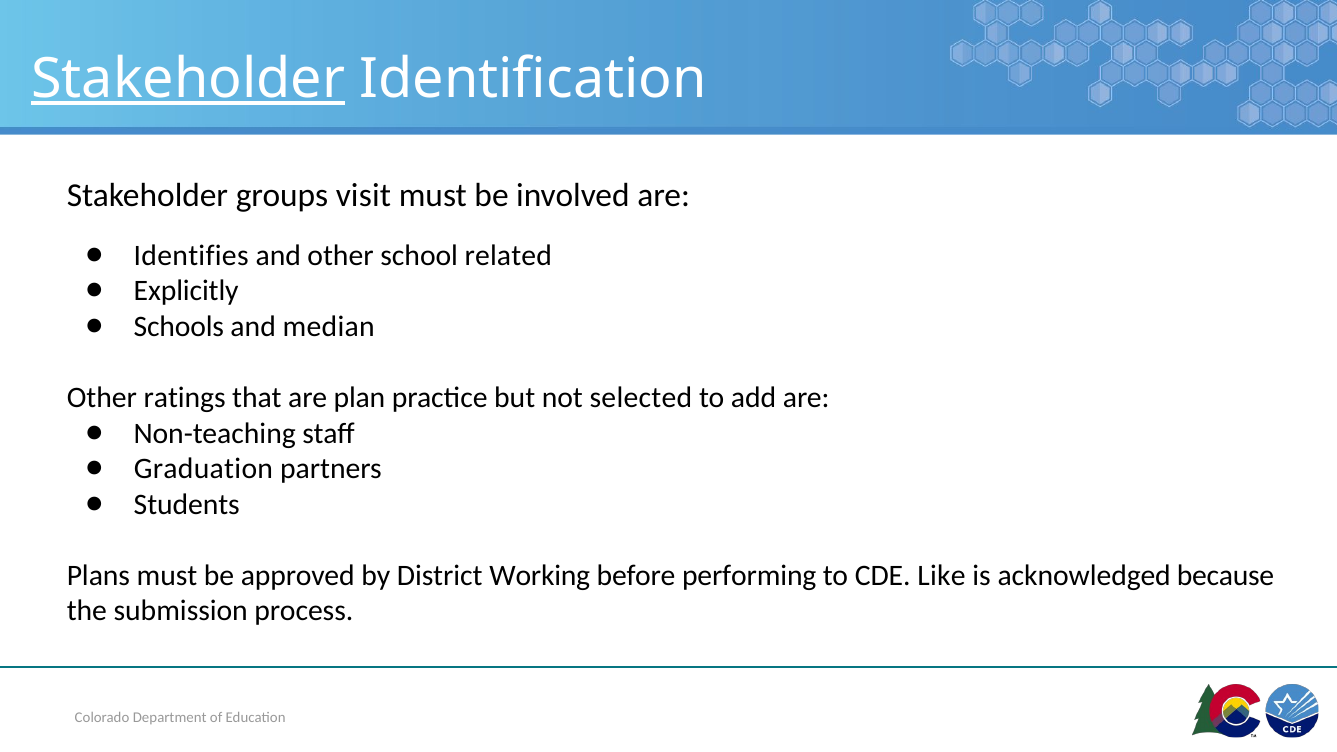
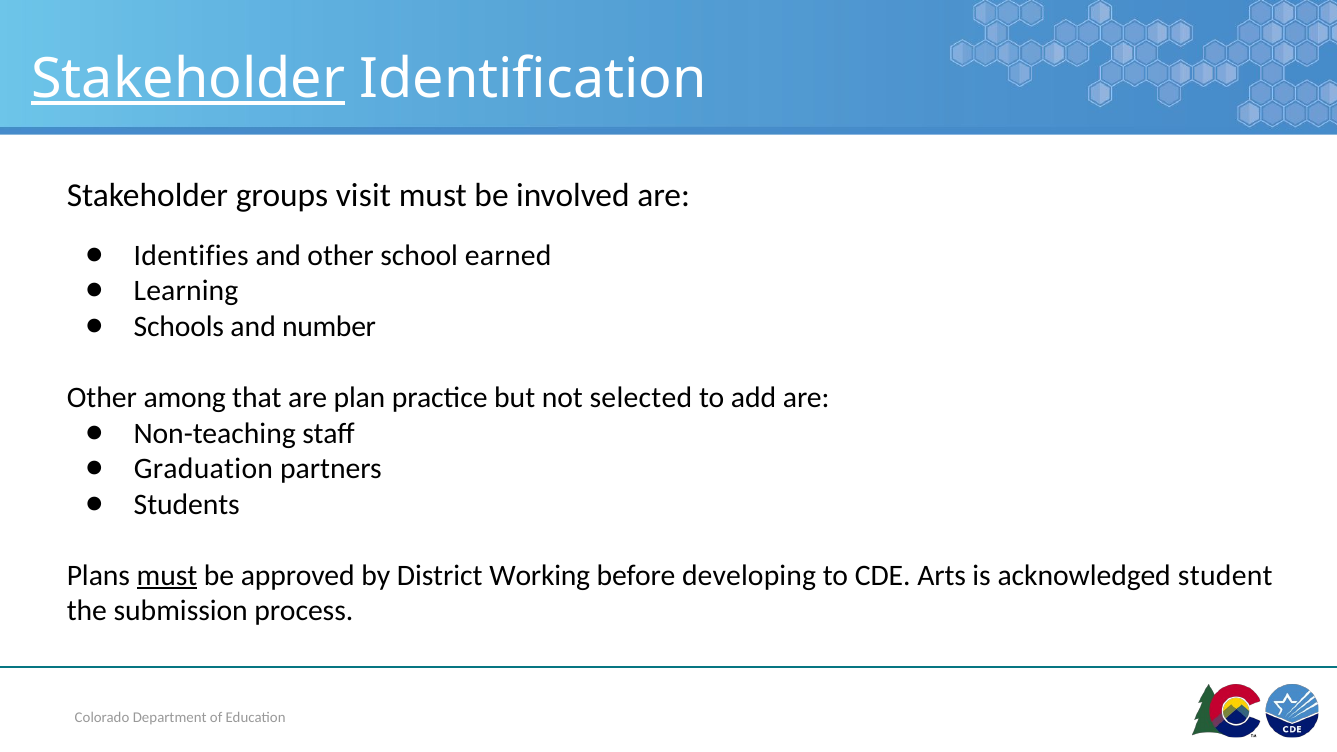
related: related -> earned
Explicitly: Explicitly -> Learning
median: median -> number
ratings: ratings -> among
must at (167, 576) underline: none -> present
performing: performing -> developing
Like: Like -> Arts
because: because -> student
